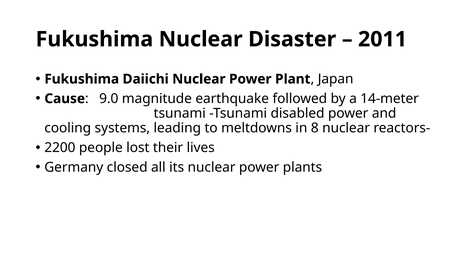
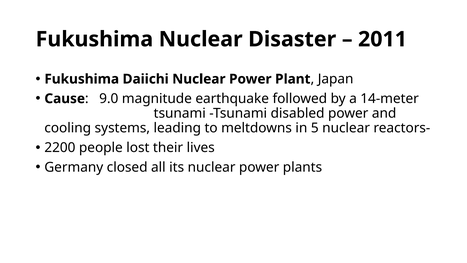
8: 8 -> 5
